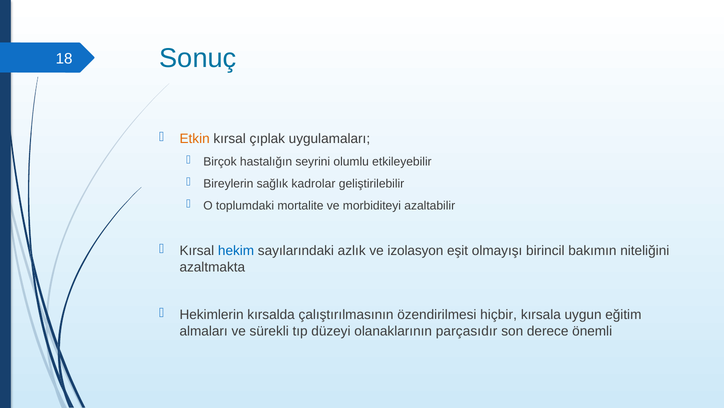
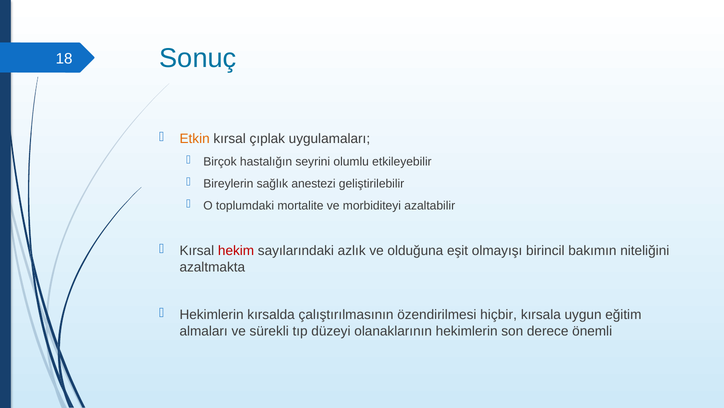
kadrolar: kadrolar -> anestezi
hekim colour: blue -> red
izolasyon: izolasyon -> olduğuna
olanaklarının parçasıdır: parçasıdır -> hekimlerin
